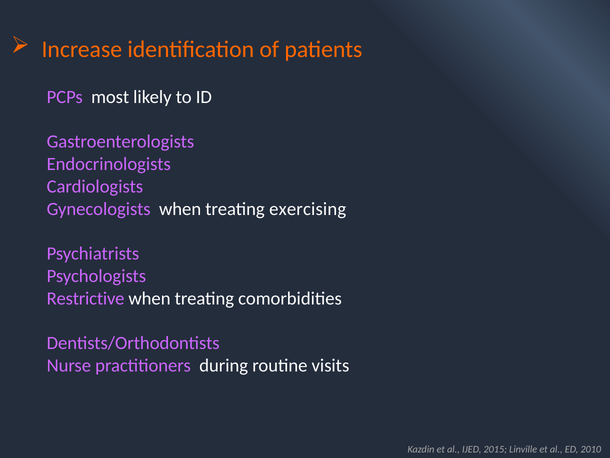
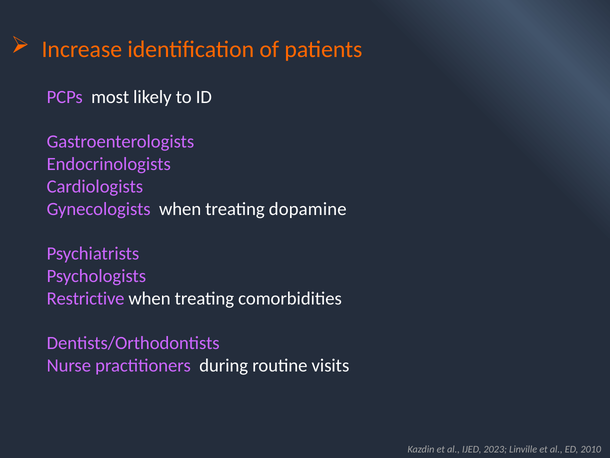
exercising: exercising -> dopamine
2015: 2015 -> 2023
